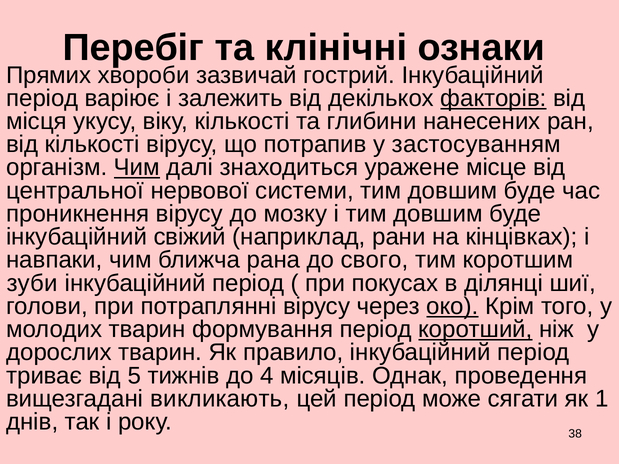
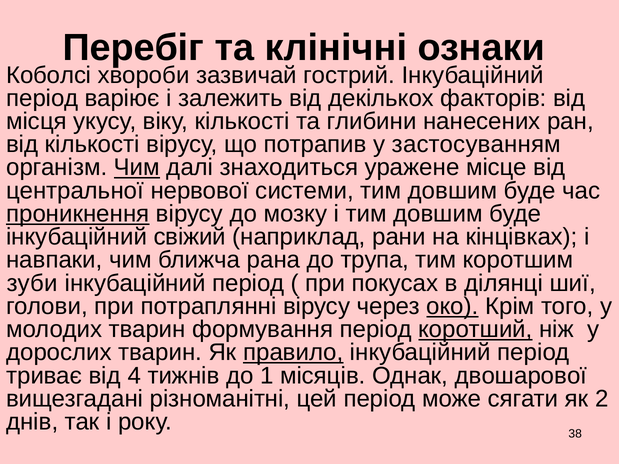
Прямих: Прямих -> Коболсі
факторів underline: present -> none
проникнення underline: none -> present
свого: свого -> трупа
правило underline: none -> present
5: 5 -> 4
4: 4 -> 1
проведення: проведення -> двошарової
викликають: викликають -> різноманітні
1: 1 -> 2
